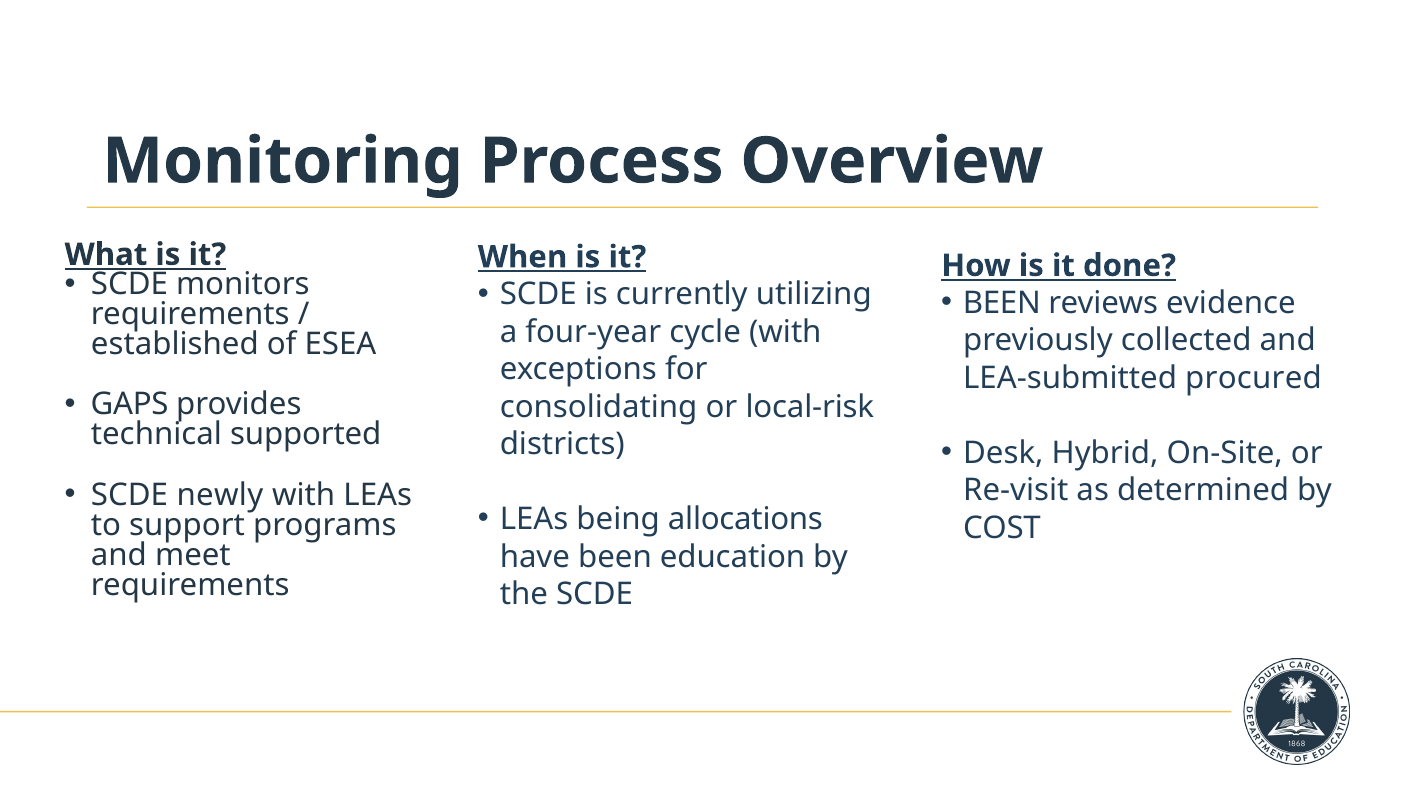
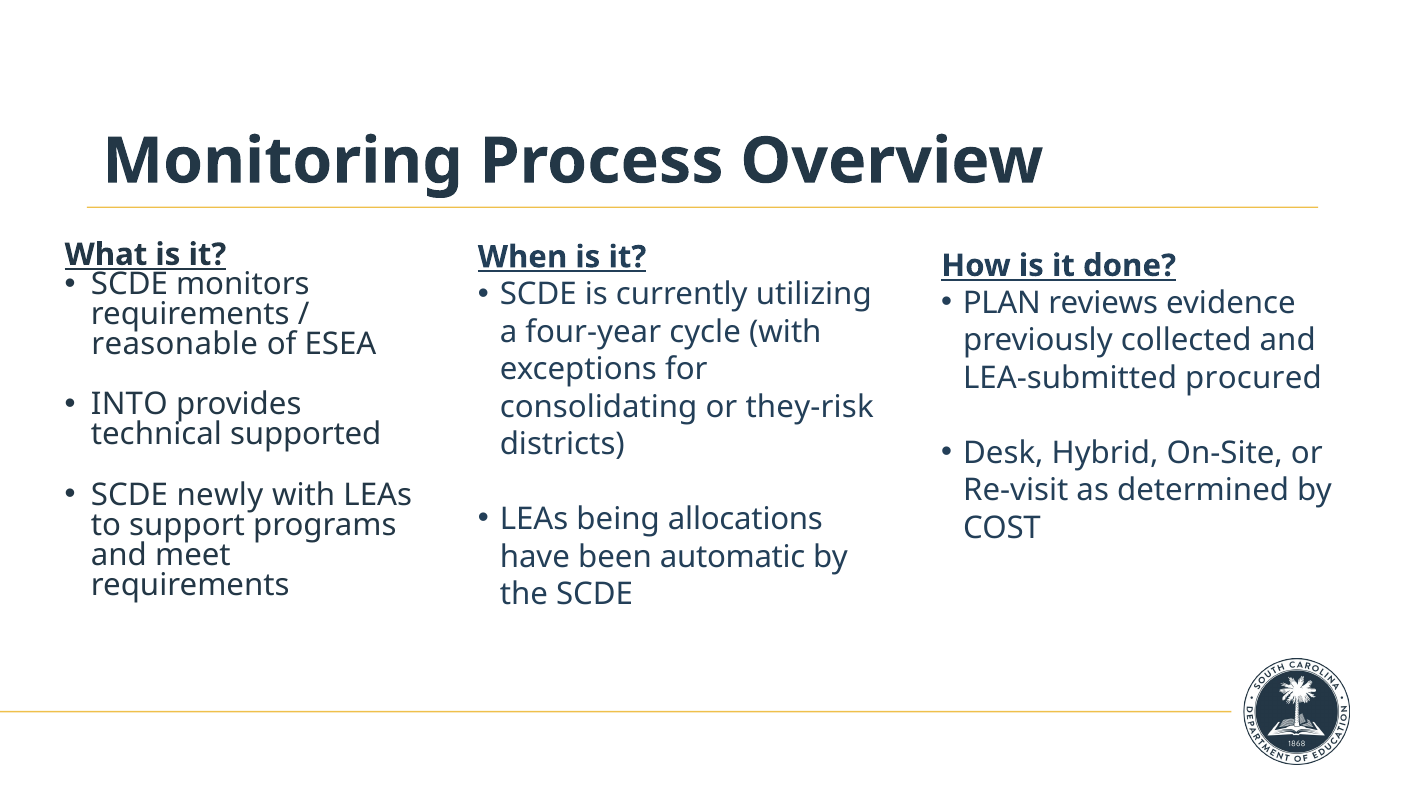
BEEN at (1002, 303): BEEN -> PLAN
established: established -> reasonable
GAPS: GAPS -> INTO
local-risk: local-risk -> they-risk
education: education -> automatic
